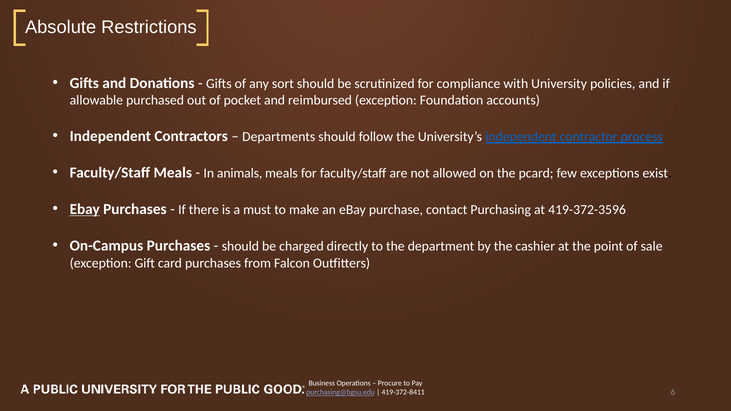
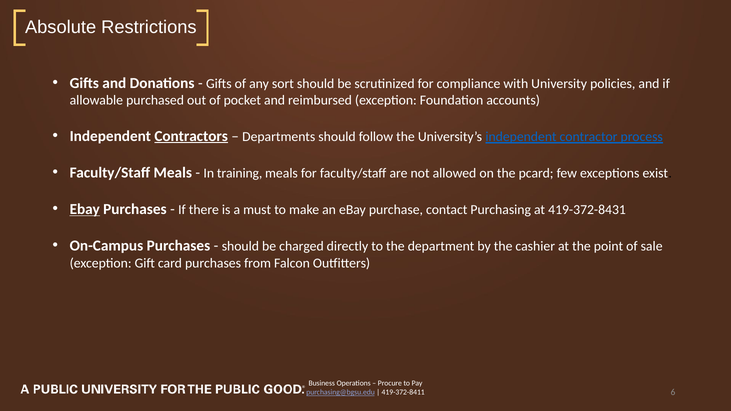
Contractors underline: none -> present
animals: animals -> training
419-372-3596: 419-372-3596 -> 419-372-8431
